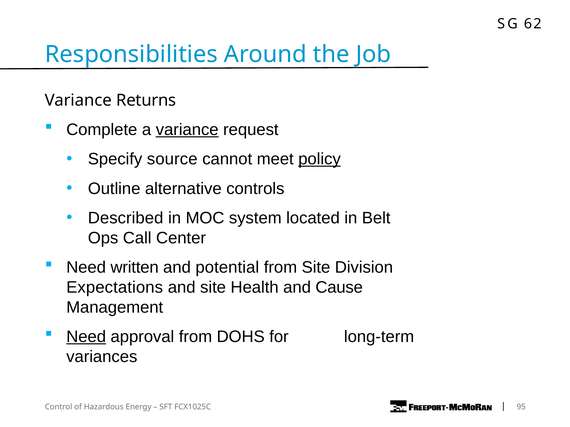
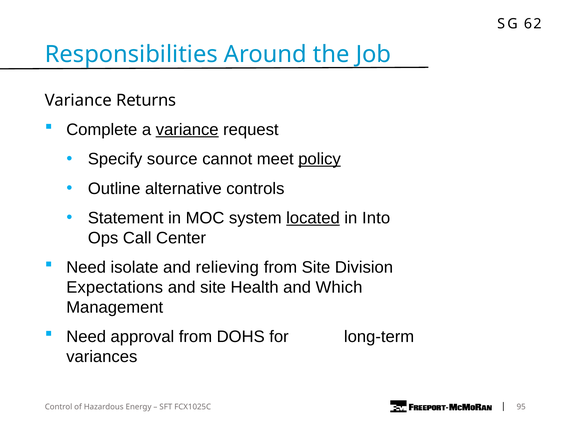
Described: Described -> Statement
located underline: none -> present
Belt: Belt -> Into
written: written -> isolate
potential: potential -> relieving
Cause: Cause -> Which
Need at (86, 337) underline: present -> none
